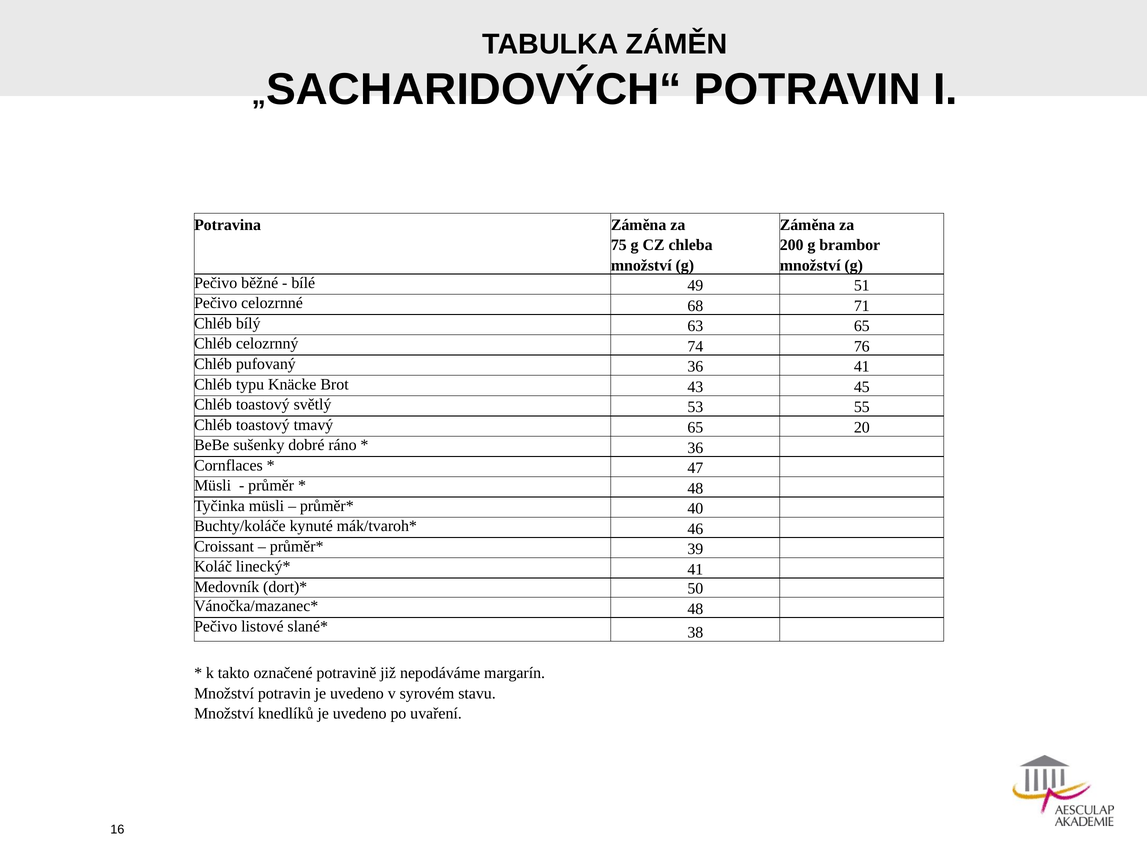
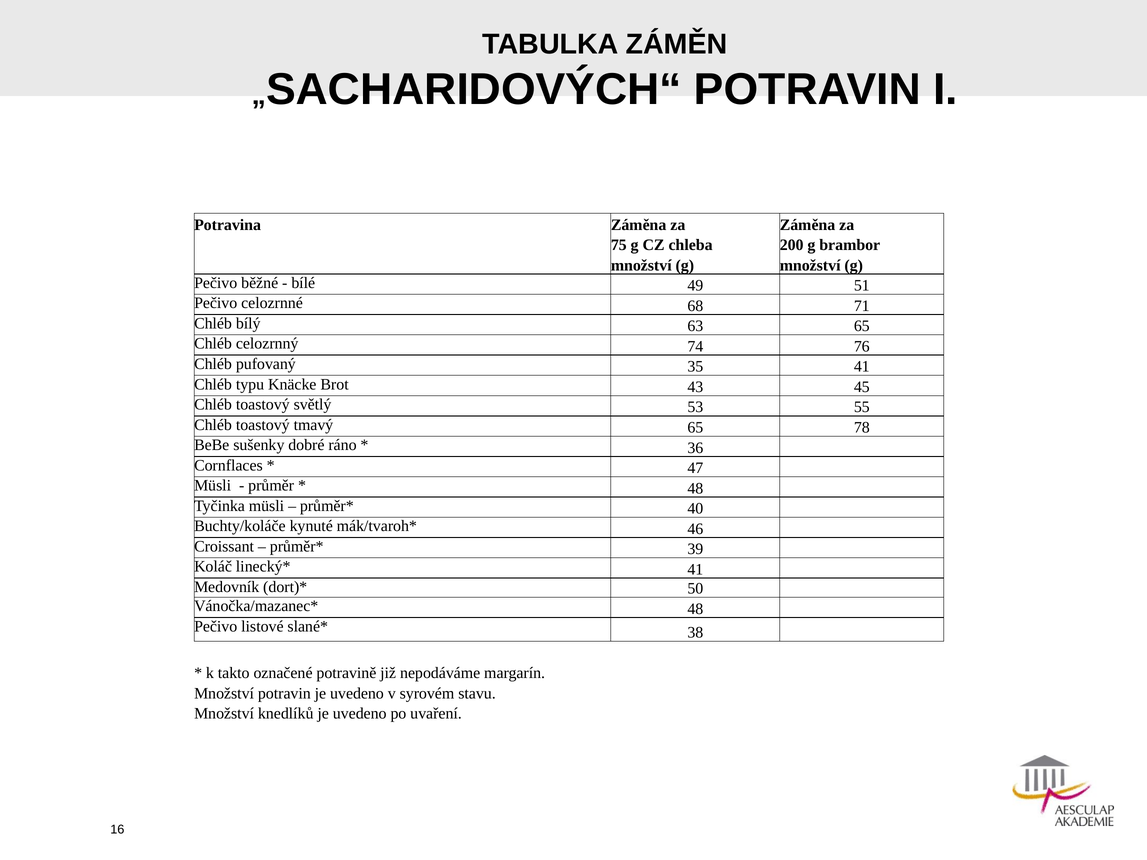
pufovaný 36: 36 -> 35
20: 20 -> 78
